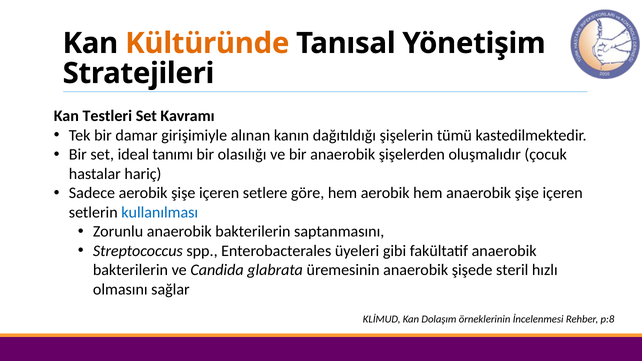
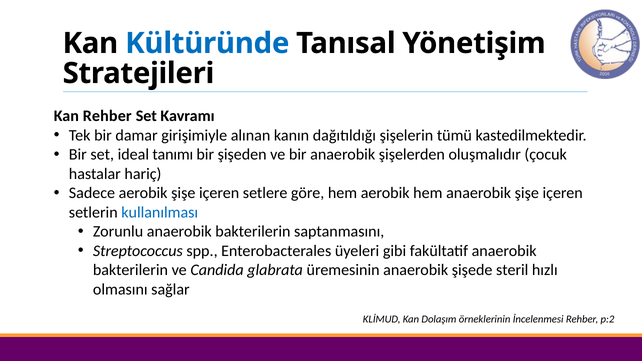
Kültüründe colour: orange -> blue
Kan Testleri: Testleri -> Rehber
olasılığı: olasılığı -> şişeden
p:8: p:8 -> p:2
